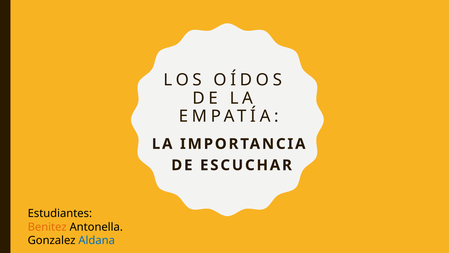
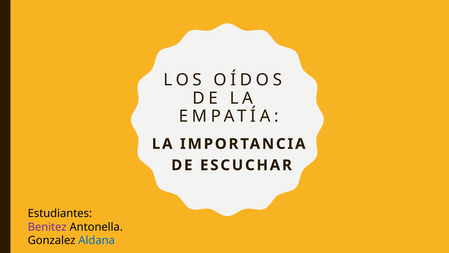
Benitez colour: orange -> purple
